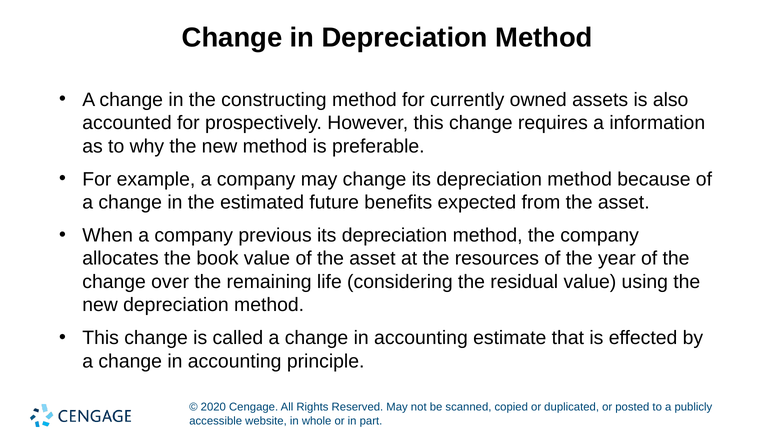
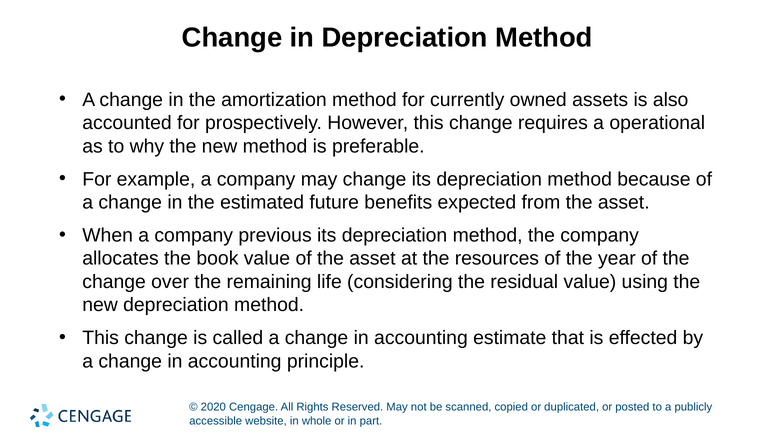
constructing: constructing -> amortization
information: information -> operational
